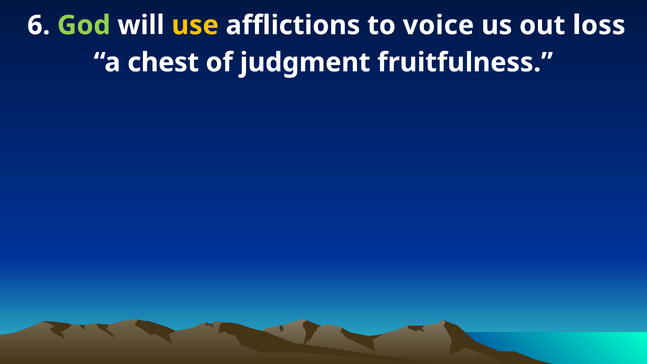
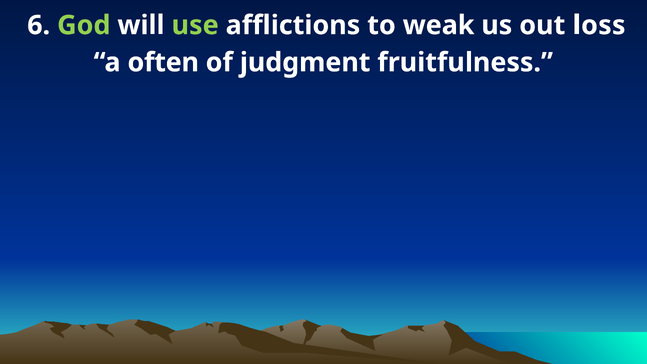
use colour: yellow -> light green
voice: voice -> weak
chest: chest -> often
